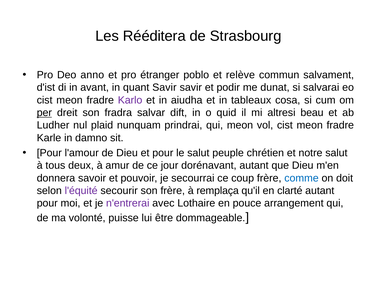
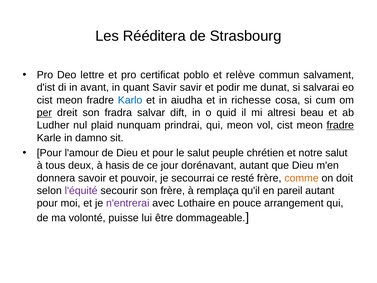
anno: anno -> lettre
étranger: étranger -> certificat
Karlo colour: purple -> blue
tableaux: tableaux -> richesse
fradre at (340, 125) underline: none -> present
amur: amur -> hasis
coup: coup -> resté
comme colour: blue -> orange
clarté: clarté -> pareil
